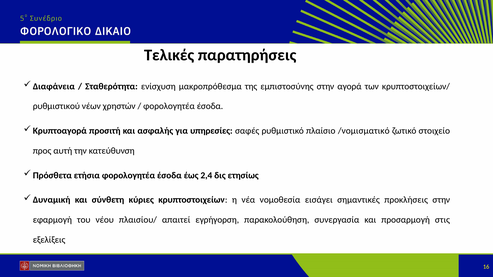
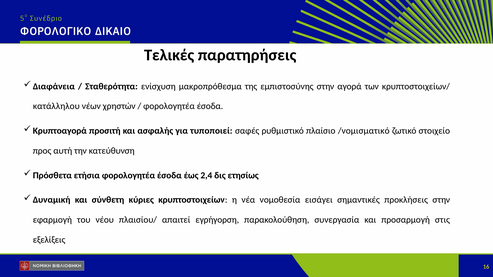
ρυθμιστικού: ρυθμιστικού -> κατάλληλου
υπηρεσίες: υπηρεσίες -> τυποποιεί
